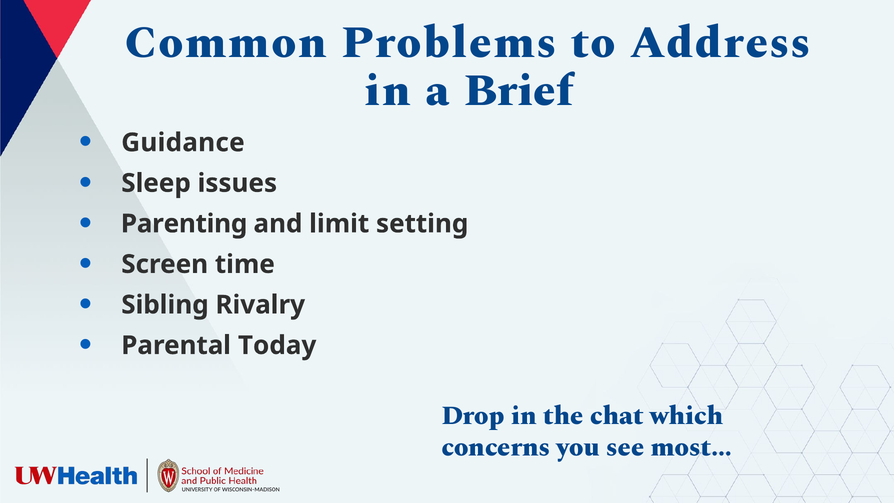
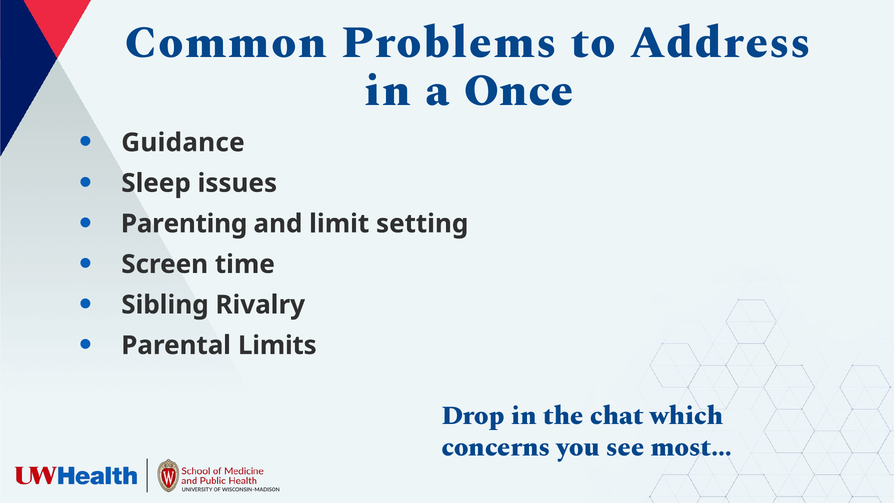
Brief: Brief -> Once
Today: Today -> Limits
